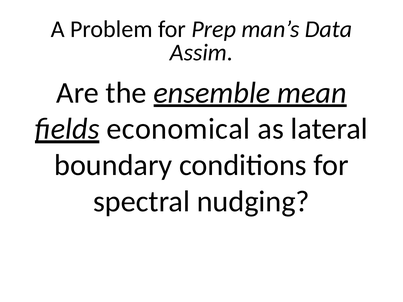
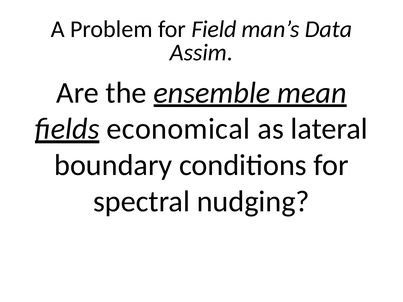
Prep: Prep -> Field
